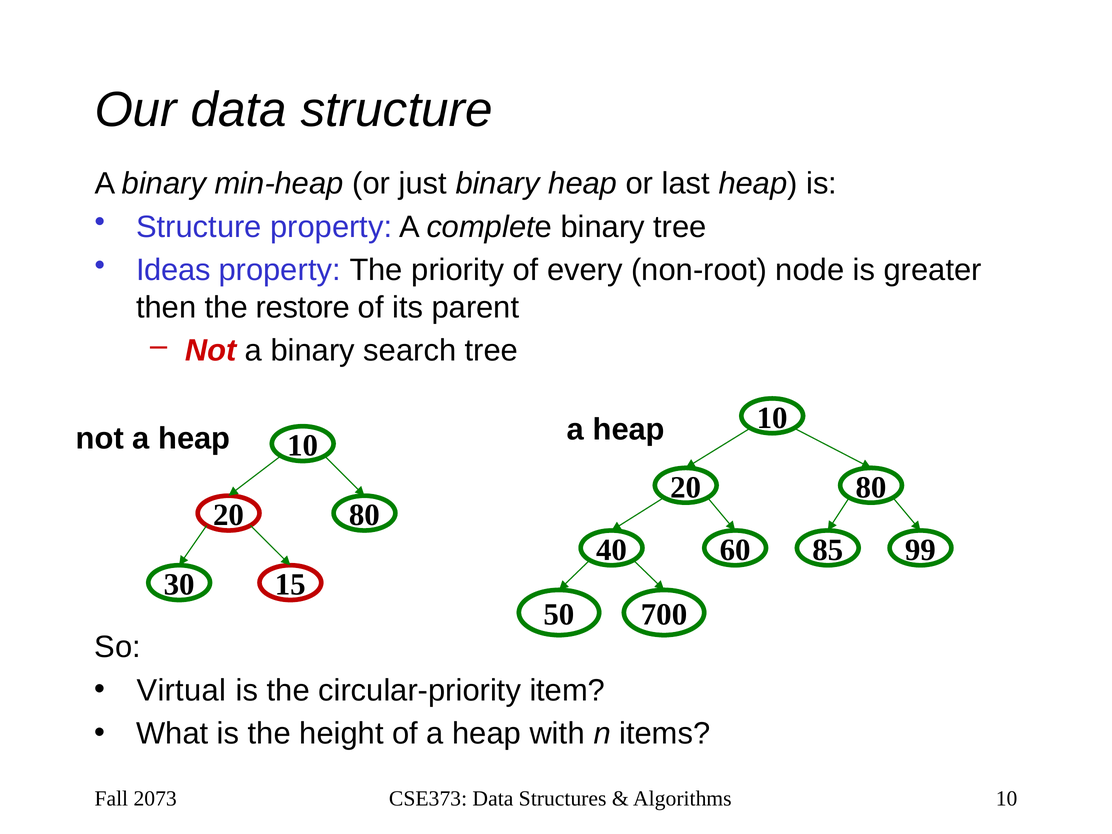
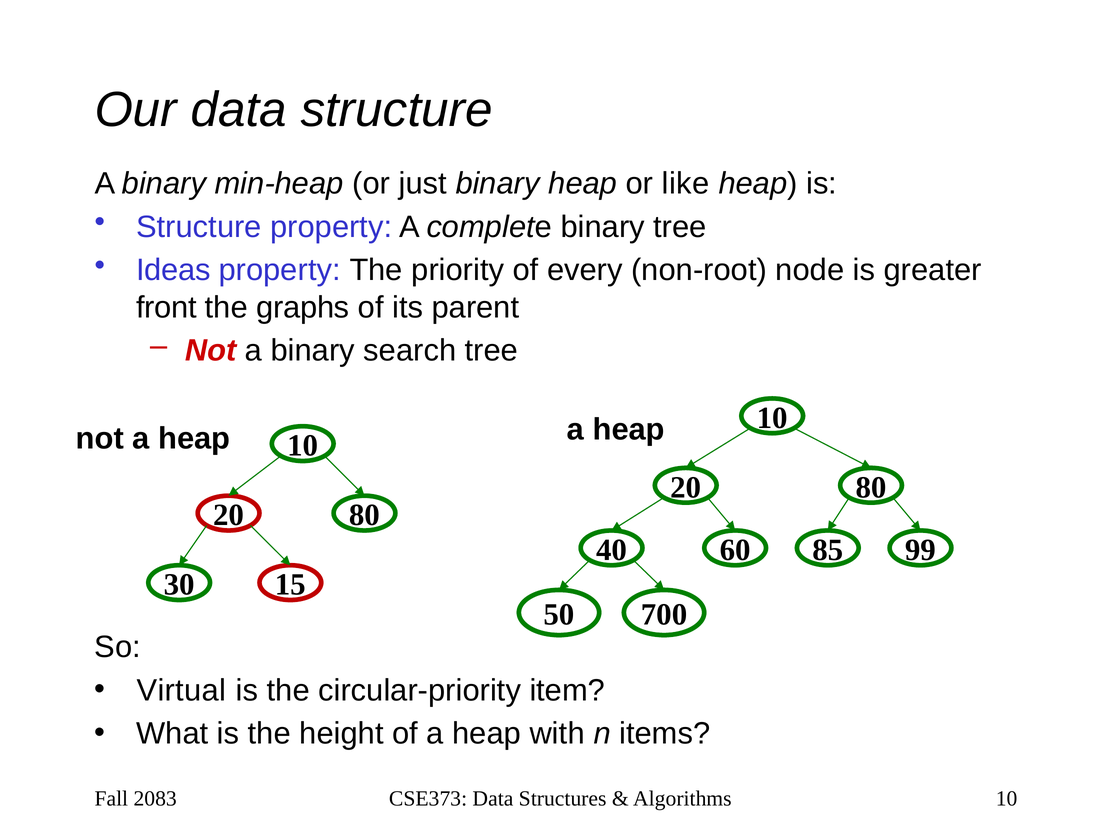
last: last -> like
then: then -> front
restore: restore -> graphs
2073: 2073 -> 2083
